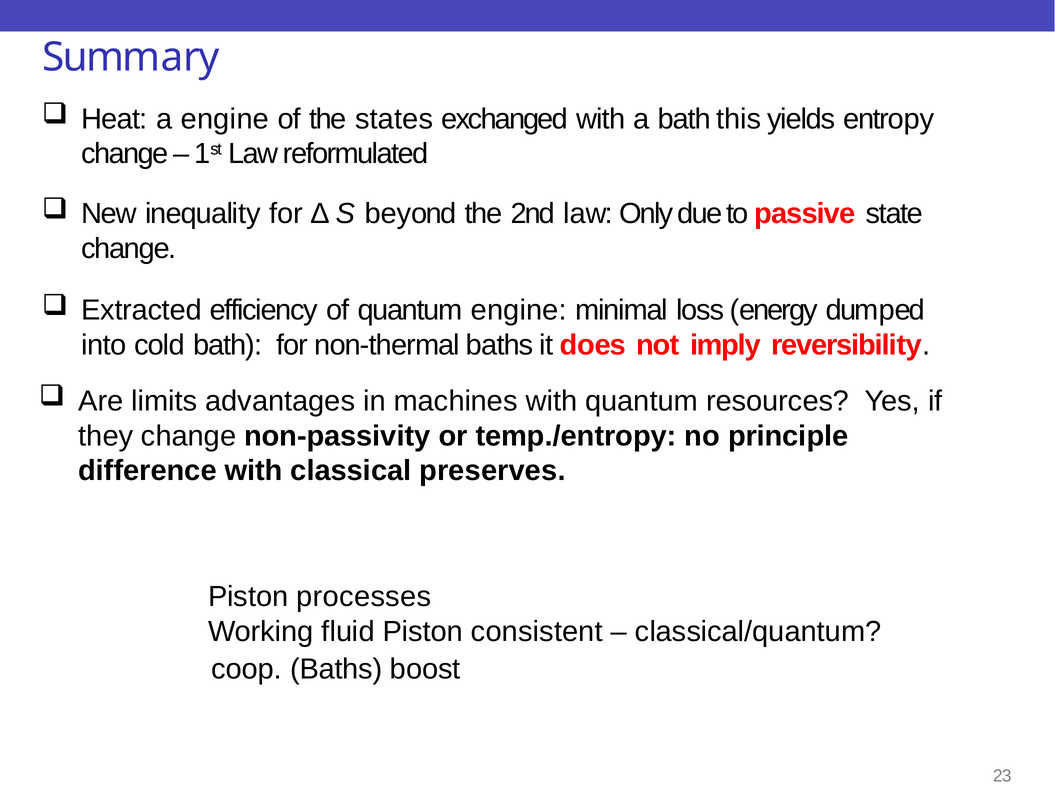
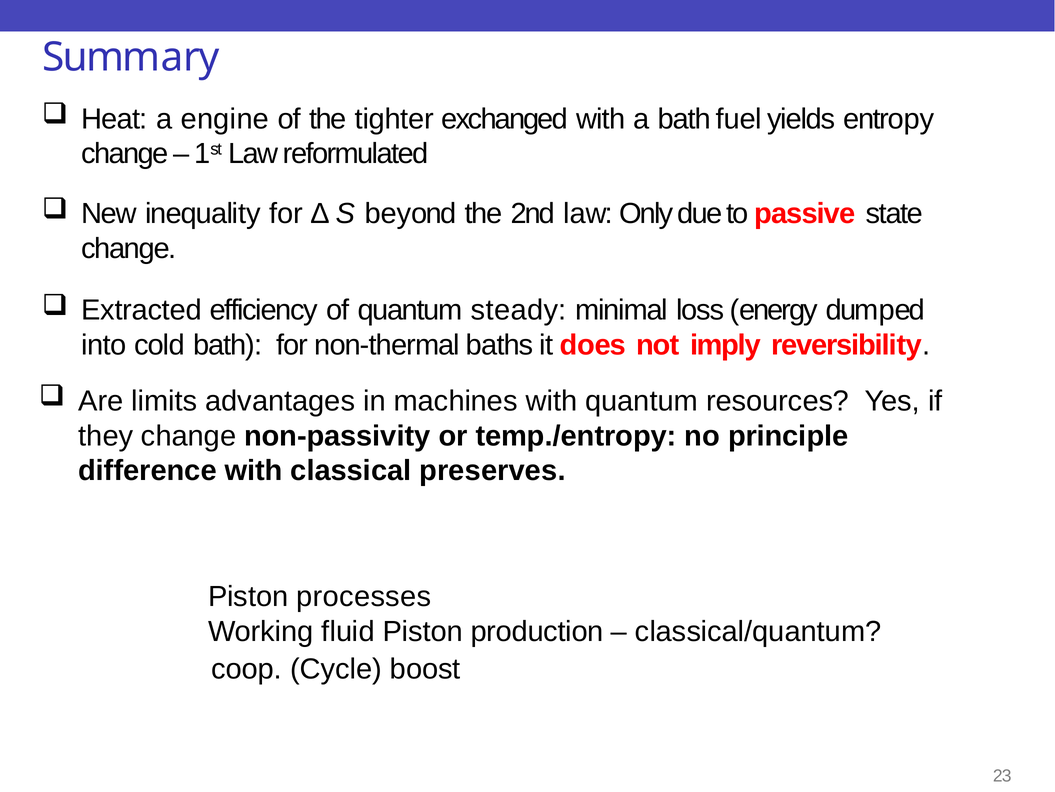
states: states -> tighter
this: this -> fuel
quantum engine: engine -> steady
consistent: consistent -> production
coop Baths: Baths -> Cycle
